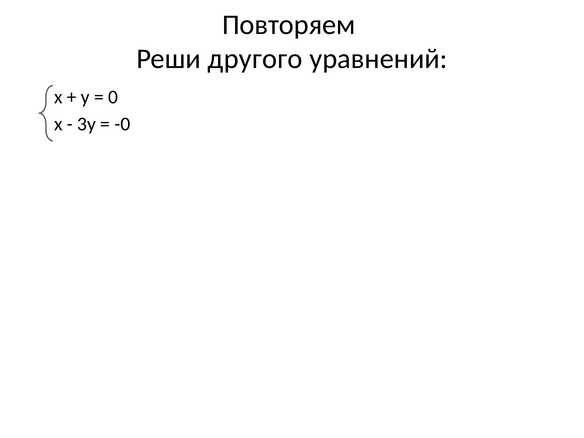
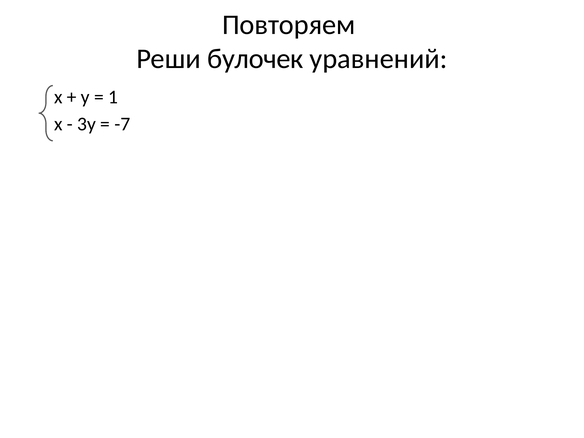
другого: другого -> булочек
0: 0 -> 1
-0: -0 -> -7
